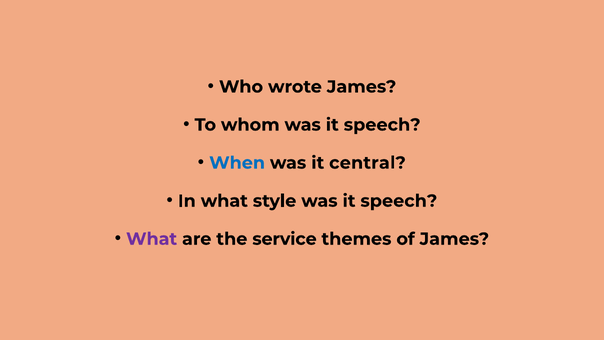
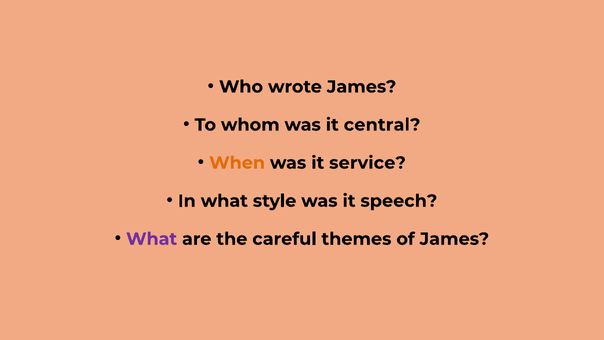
whom was it speech: speech -> central
When colour: blue -> orange
central: central -> service
service: service -> careful
